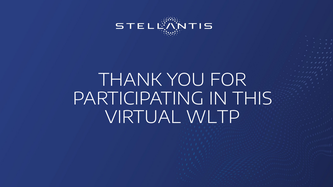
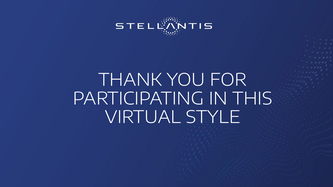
WLTP: WLTP -> STYLE
